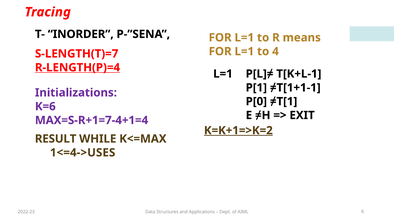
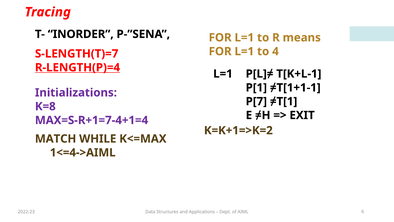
P[0: P[0 -> P[7
K=6: K=6 -> K=8
K=K+1=>K=2 underline: present -> none
RESULT: RESULT -> MATCH
1<=4->USES: 1<=4->USES -> 1<=4->AIML
